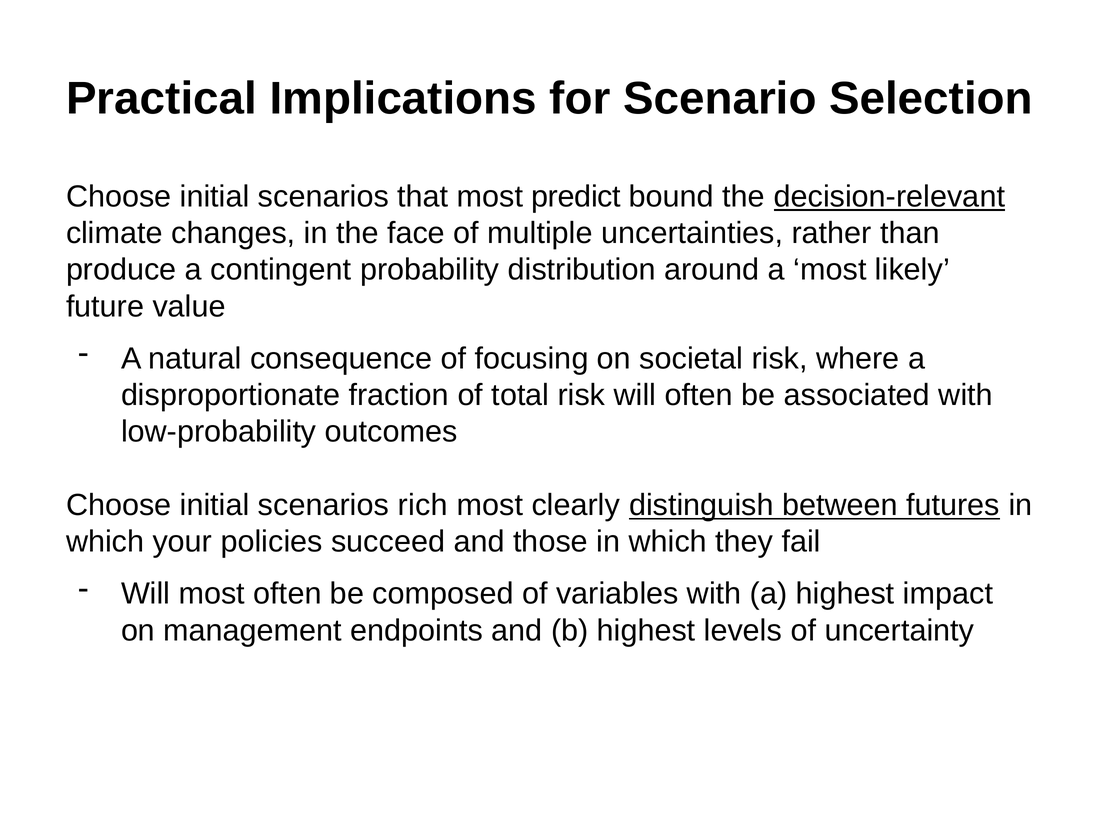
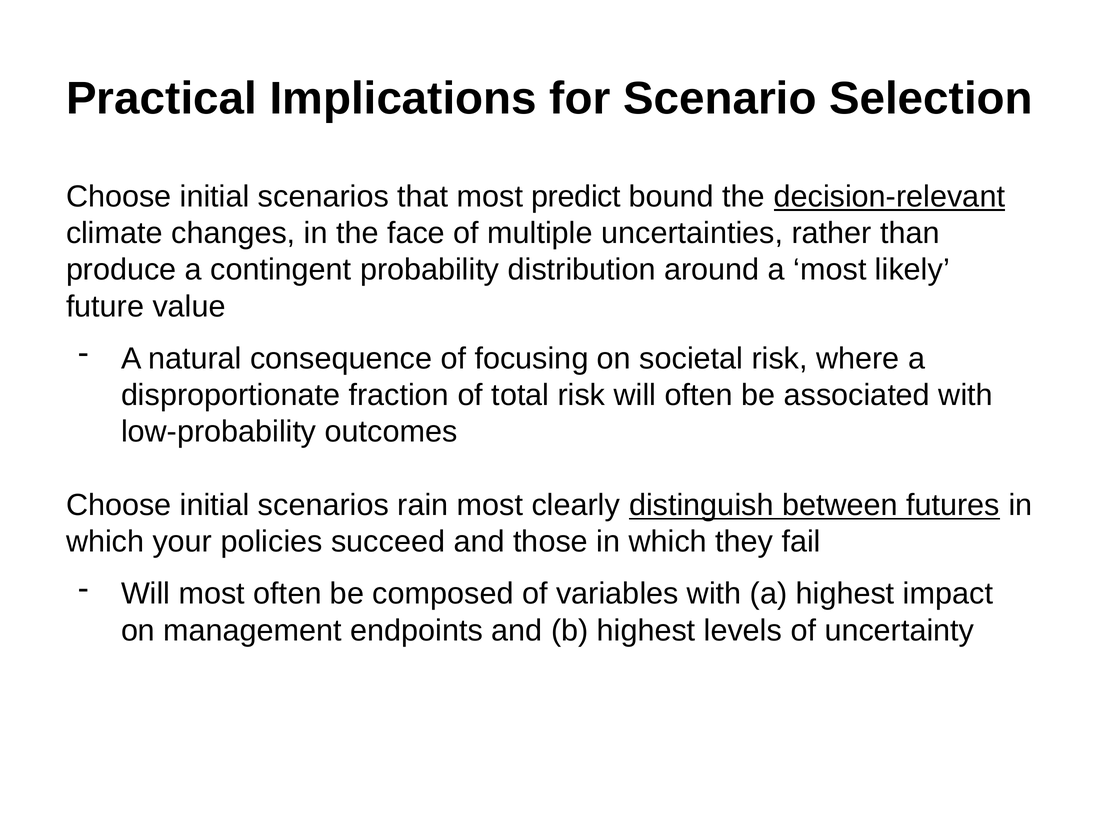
rich: rich -> rain
